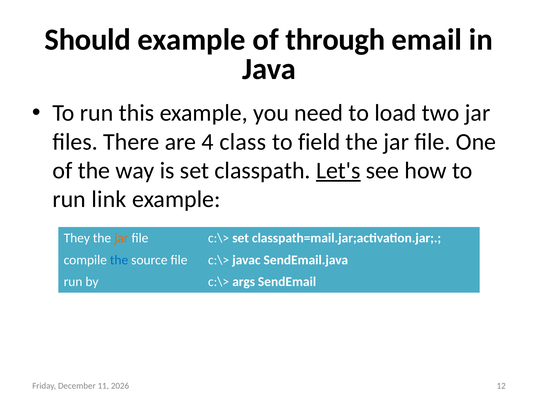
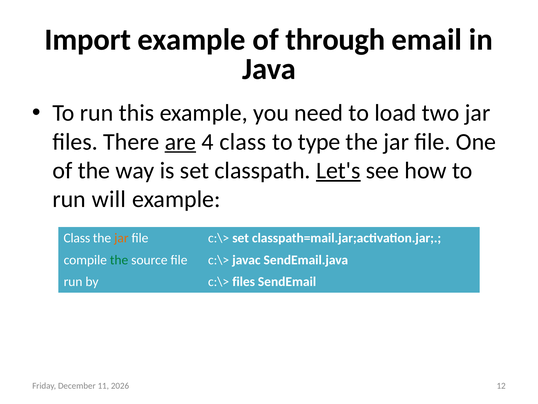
Should: Should -> Import
are underline: none -> present
field: field -> type
link: link -> will
They at (77, 238): They -> Class
the at (119, 260) colour: blue -> green
c:\> args: args -> files
